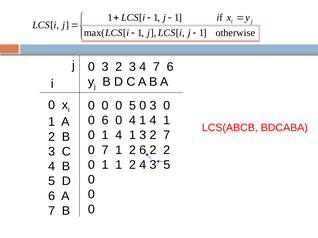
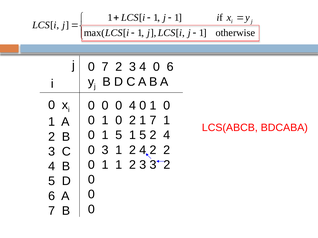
3 at (105, 67): 3 -> 7
3 4 7: 7 -> 0
0 5: 5 -> 4
3 at (153, 106): 3 -> 1
6 at (105, 121): 6 -> 1
0 4: 4 -> 2
4 at (153, 121): 4 -> 7
0 1 4: 4 -> 5
3 at (143, 135): 3 -> 5
7 at (167, 135): 7 -> 4
0 7: 7 -> 3
1 2 6: 6 -> 4
1 2 4: 4 -> 3
3 5: 5 -> 2
